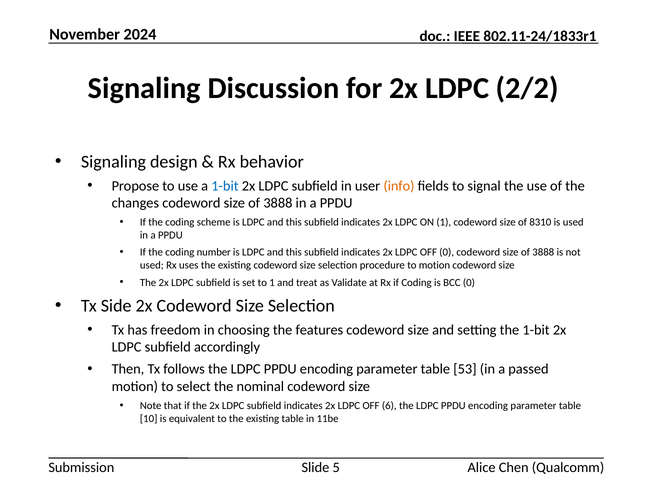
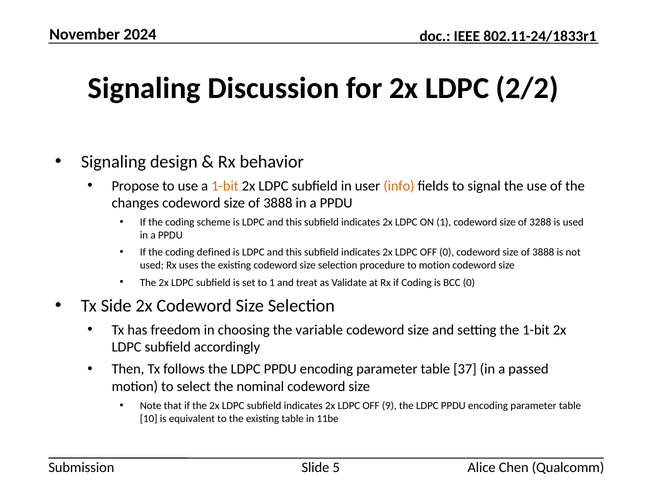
1-bit at (225, 186) colour: blue -> orange
8310: 8310 -> 3288
number: number -> defined
features: features -> variable
53: 53 -> 37
6: 6 -> 9
